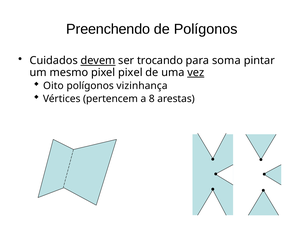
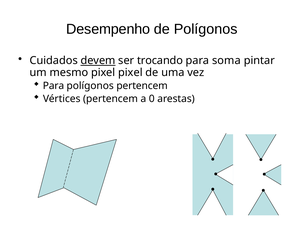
Preenchendo: Preenchendo -> Desempenho
vez underline: present -> none
Oito at (53, 86): Oito -> Para
polígonos vizinhança: vizinhança -> pertencem
8: 8 -> 0
